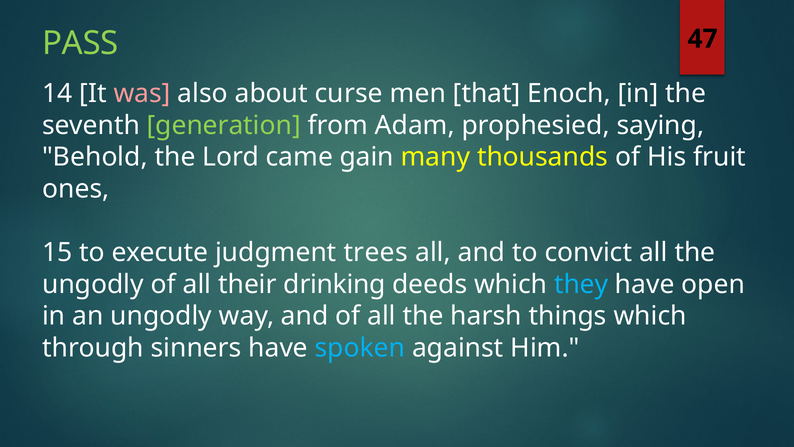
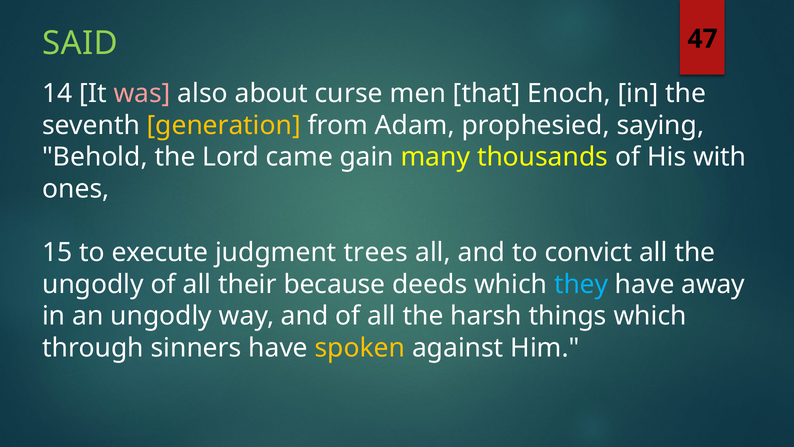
PASS: PASS -> SAID
generation colour: light green -> yellow
fruit: fruit -> with
drinking: drinking -> because
open: open -> away
spoken colour: light blue -> yellow
